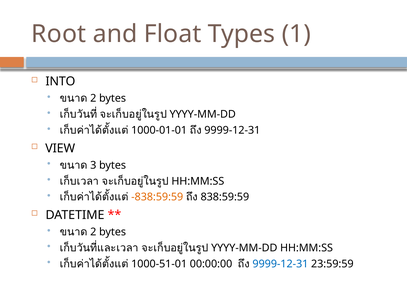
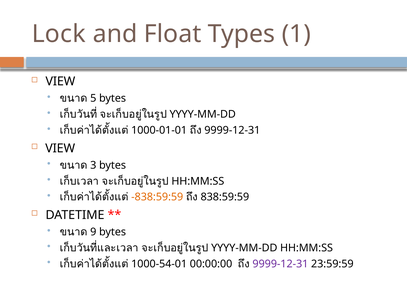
Root: Root -> Lock
INTO at (60, 82): INTO -> VIEW
2 at (93, 98): 2 -> 5
2 at (93, 232): 2 -> 9
1000-51-01: 1000-51-01 -> 1000-54-01
9999-12-31 at (280, 264) colour: blue -> purple
